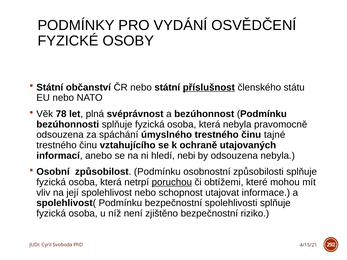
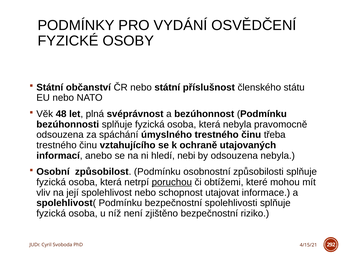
příslušnost underline: present -> none
78: 78 -> 48
tajné: tajné -> třeba
